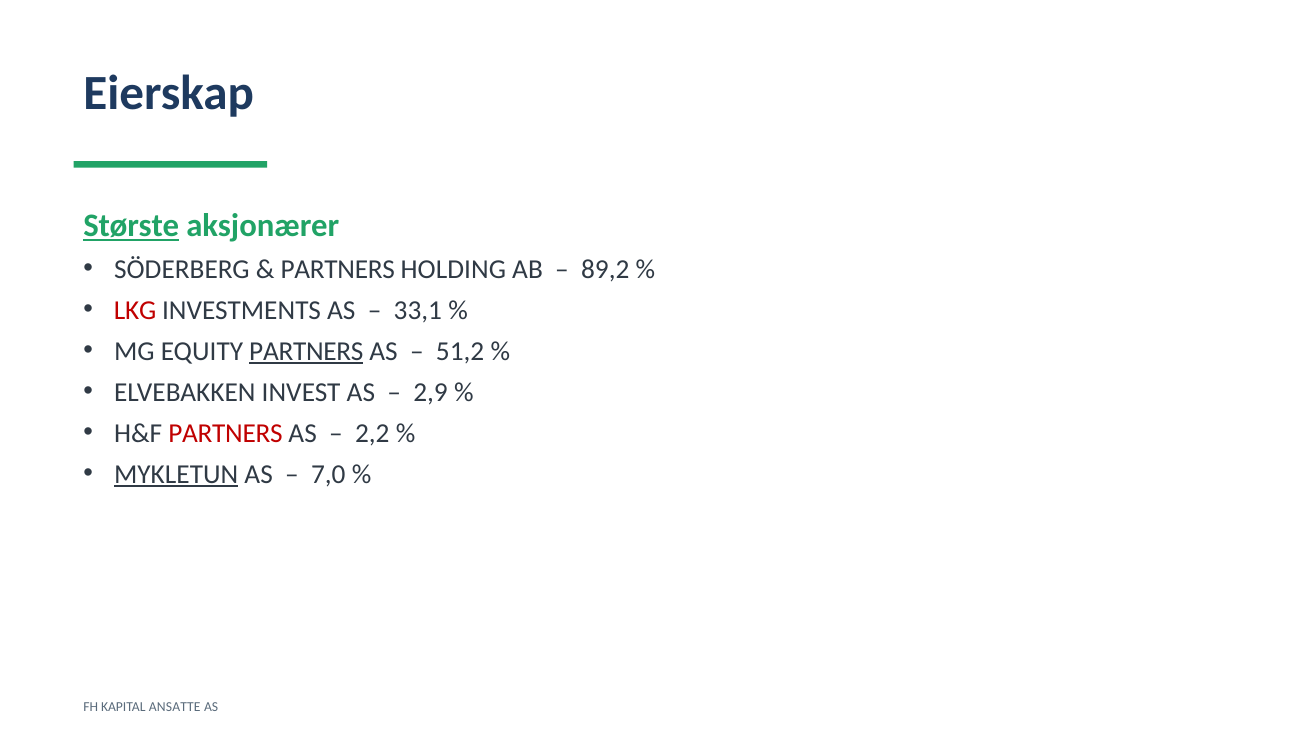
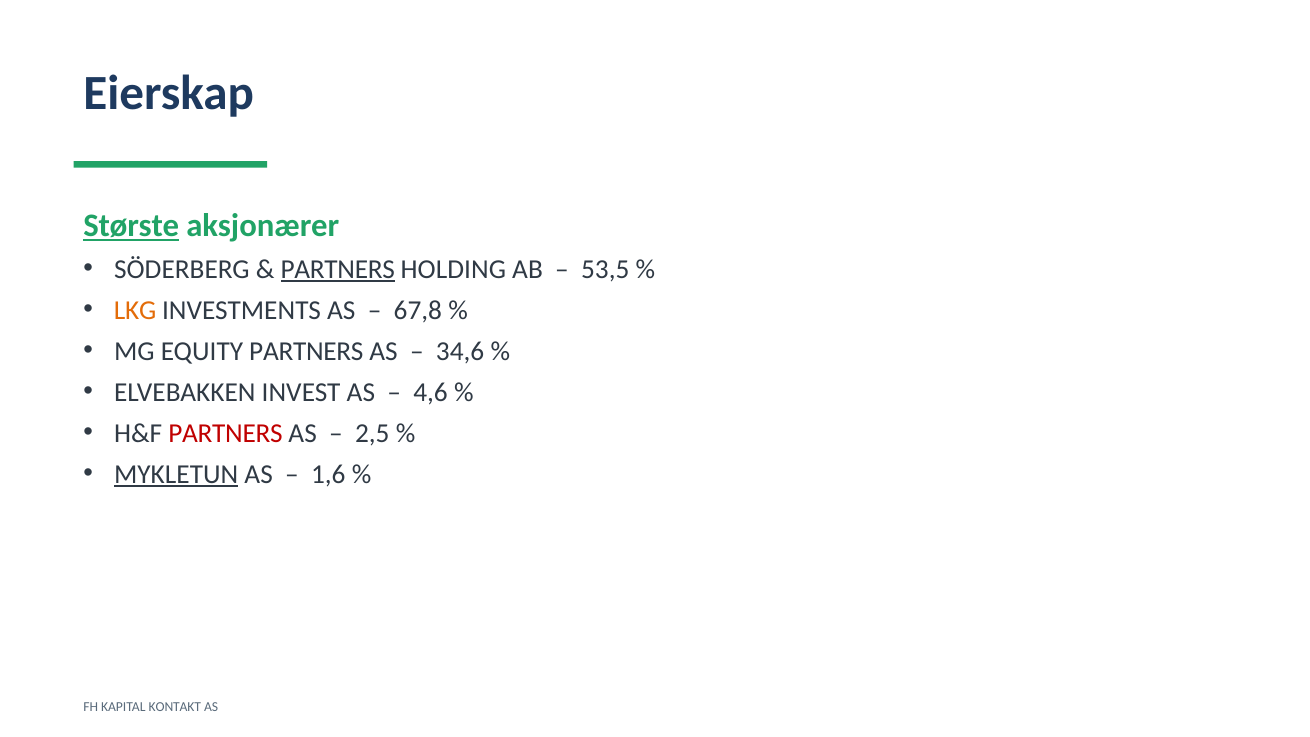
PARTNERS at (338, 269) underline: none -> present
89,2: 89,2 -> 53,5
LKG colour: red -> orange
33,1: 33,1 -> 67,8
PARTNERS at (306, 351) underline: present -> none
51,2: 51,2 -> 34,6
2,9: 2,9 -> 4,6
2,2: 2,2 -> 2,5
7,0: 7,0 -> 1,6
ANSATTE: ANSATTE -> KONTAKT
